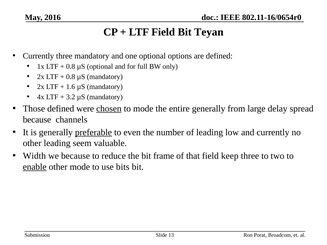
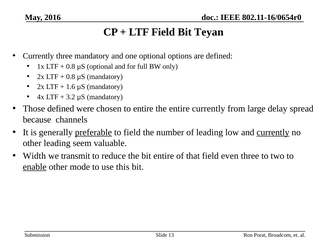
chosen underline: present -> none
to mode: mode -> entire
entire generally: generally -> currently
to even: even -> field
currently at (273, 132) underline: none -> present
we because: because -> transmit
bit frame: frame -> entire
keep: keep -> even
bits: bits -> this
